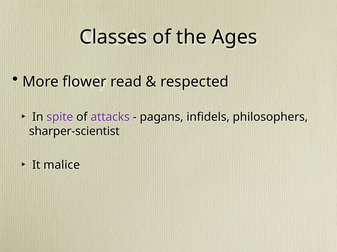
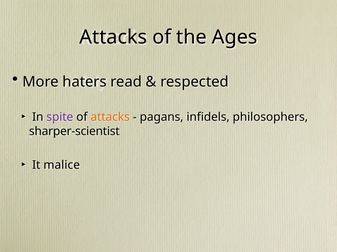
Classes at (113, 37): Classes -> Attacks
flower: flower -> haters
attacks at (110, 117) colour: purple -> orange
